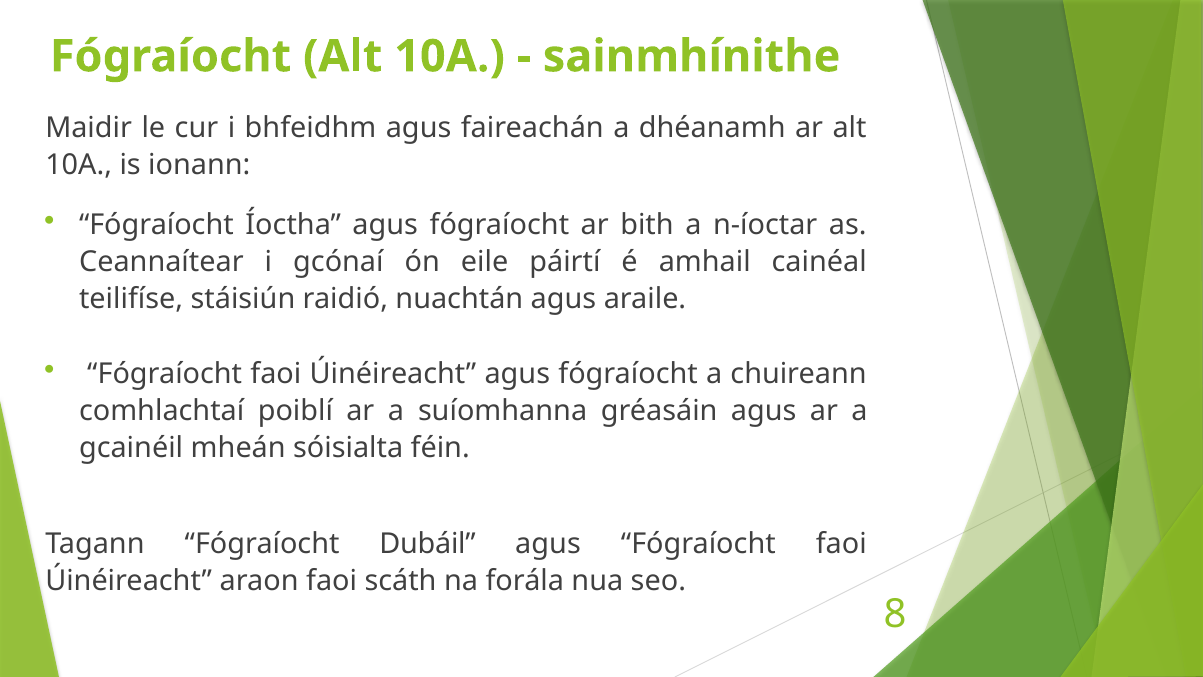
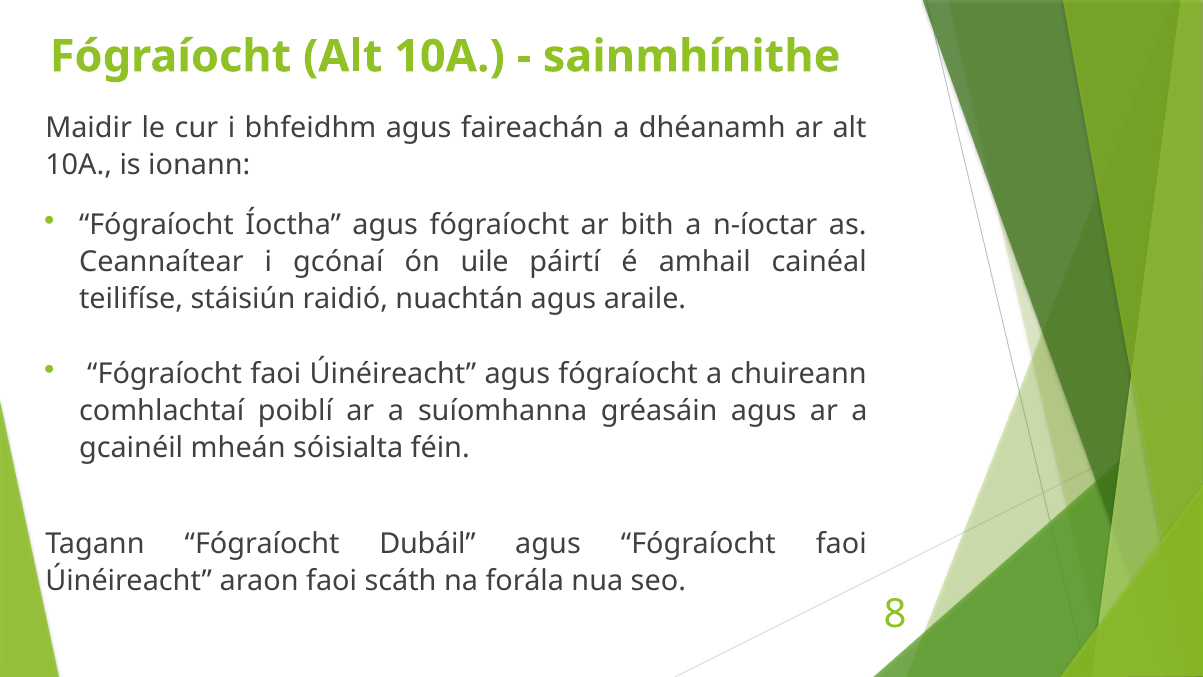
eile: eile -> uile
